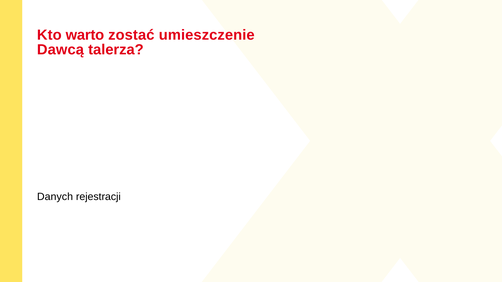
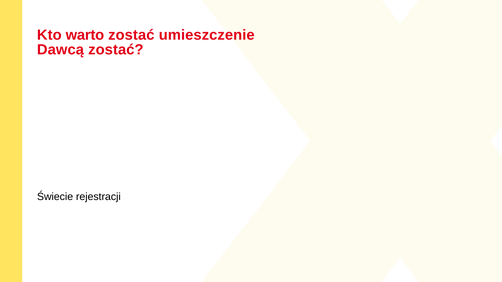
Dawcą talerza: talerza -> zostać
Danych: Danych -> Świecie
